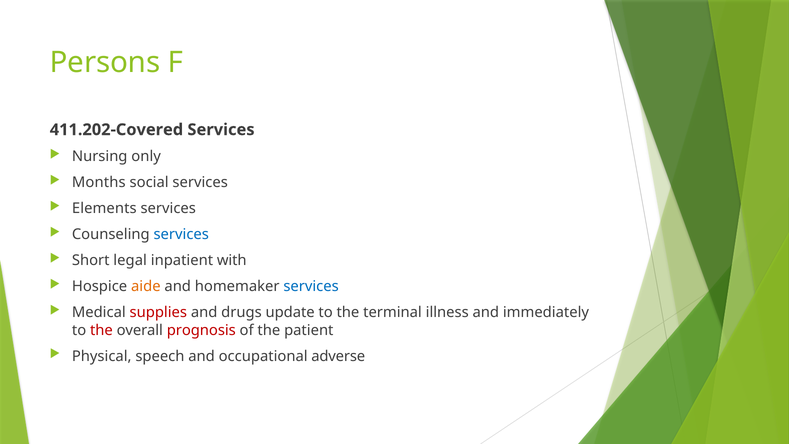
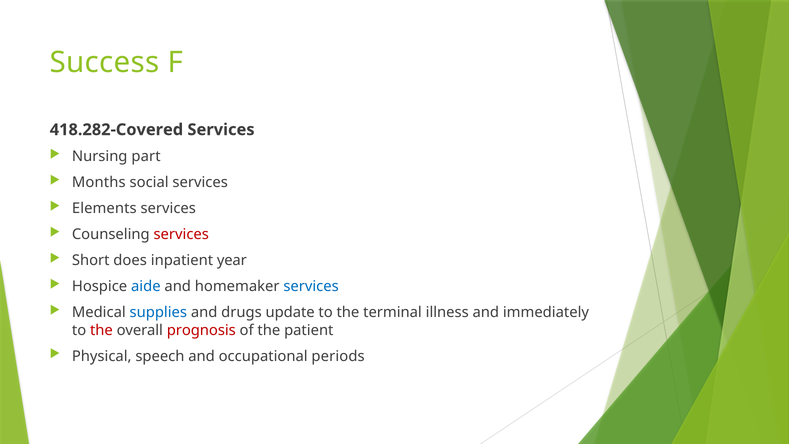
Persons: Persons -> Success
411.202-Covered: 411.202-Covered -> 418.282-Covered
only: only -> part
services at (181, 234) colour: blue -> red
legal: legal -> does
with: with -> year
aide colour: orange -> blue
supplies colour: red -> blue
adverse: adverse -> periods
